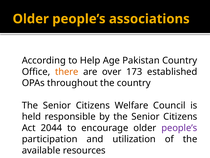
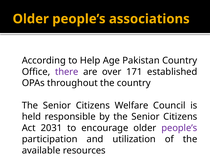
there colour: orange -> purple
173: 173 -> 171
2044: 2044 -> 2031
